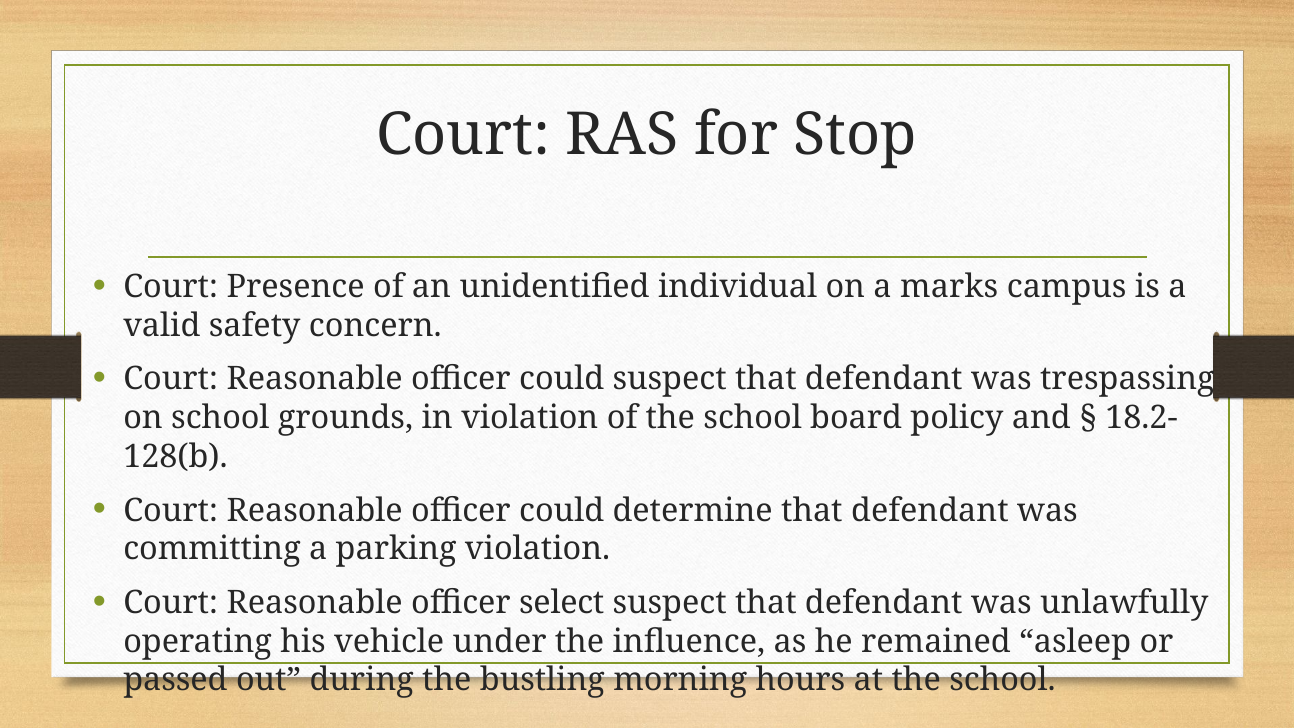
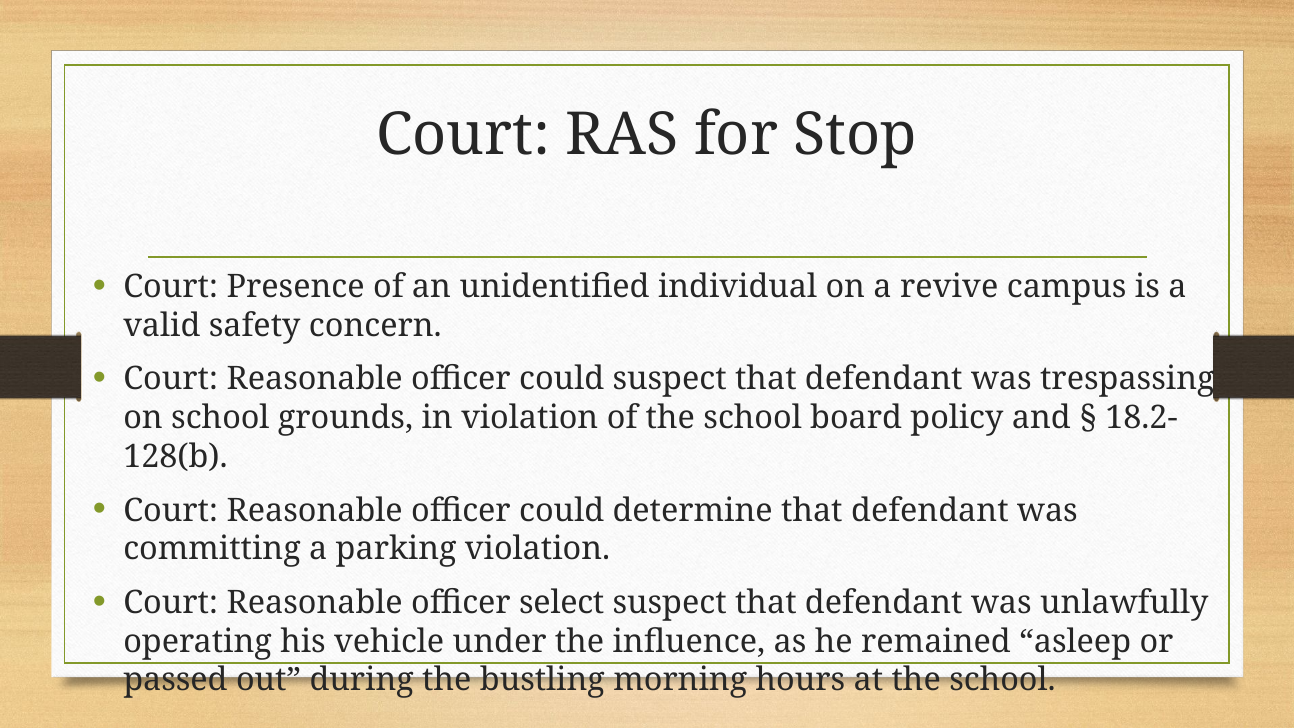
marks: marks -> revive
